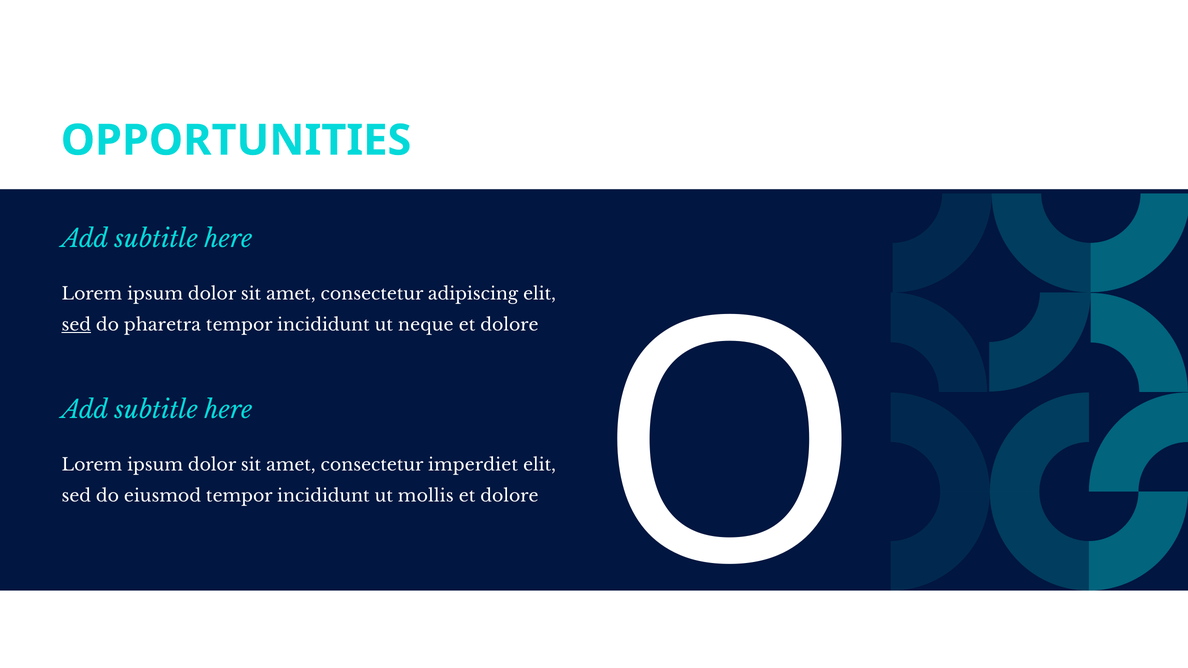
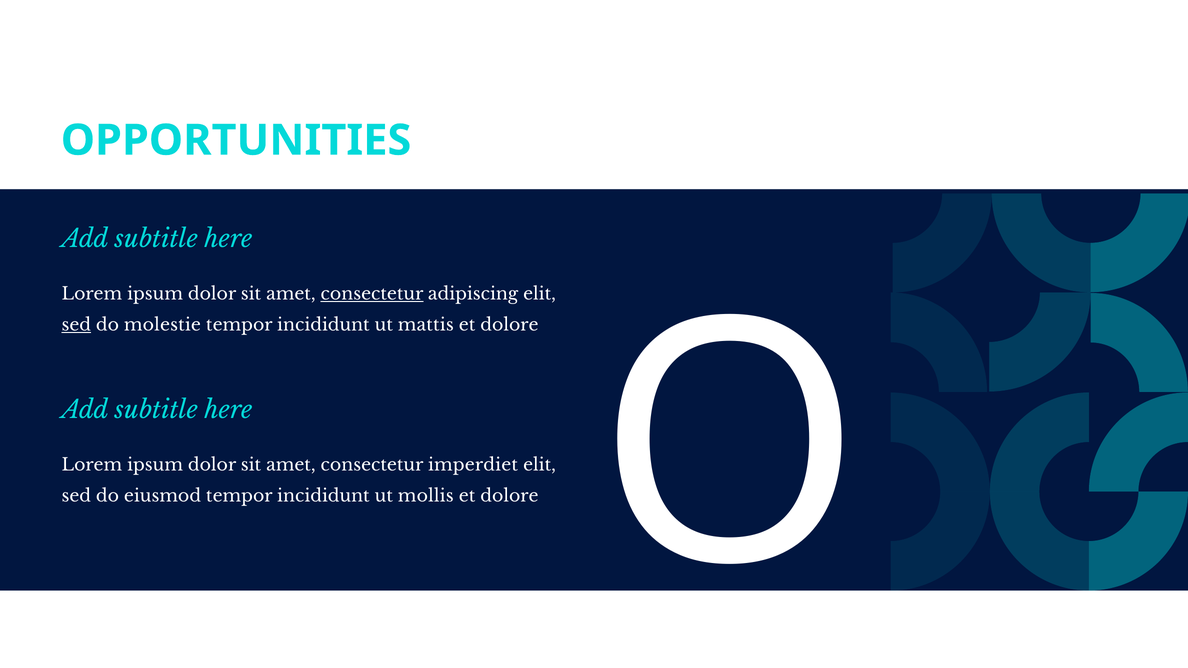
consectetur at (372, 294) underline: none -> present
pharetra: pharetra -> molestie
neque: neque -> mattis
